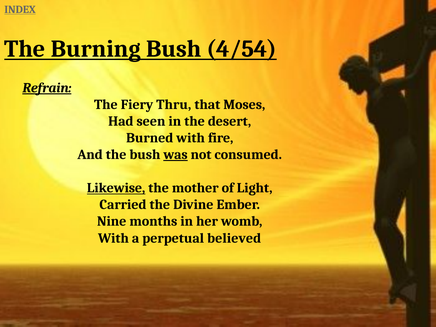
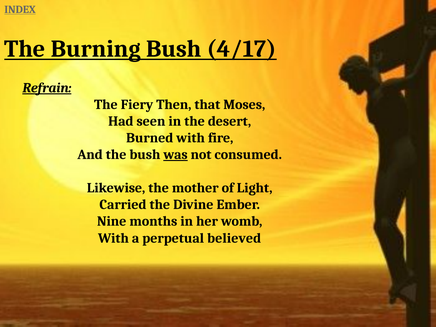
4/54: 4/54 -> 4/17
Thru: Thru -> Then
Likewise underline: present -> none
